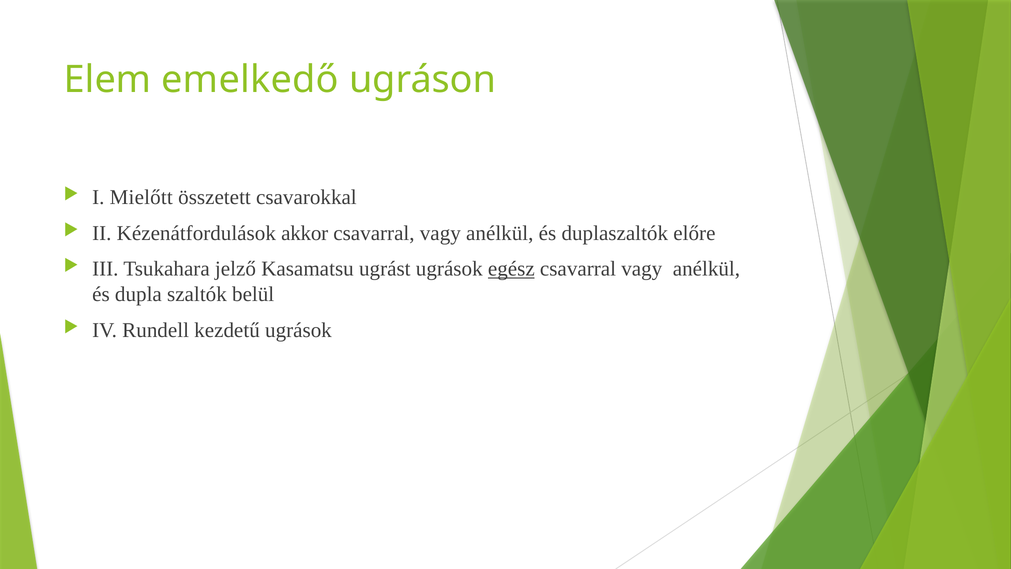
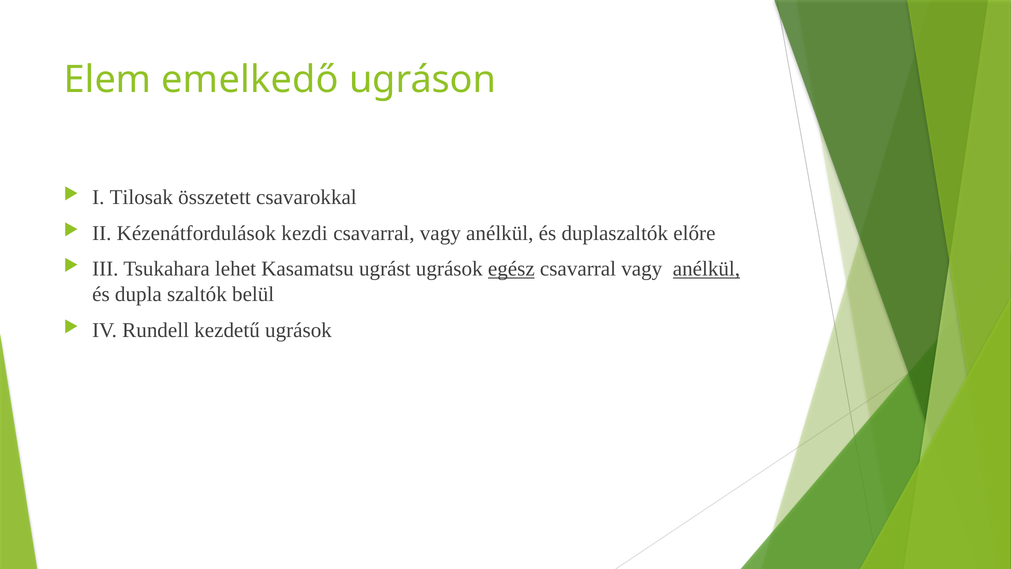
Mielőtt: Mielőtt -> Tilosak
akkor: akkor -> kezdi
jelző: jelző -> lehet
anélkül at (706, 269) underline: none -> present
